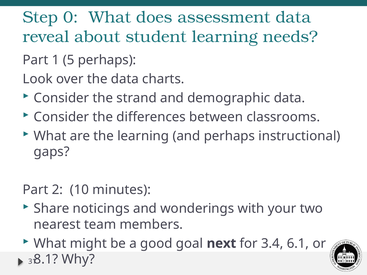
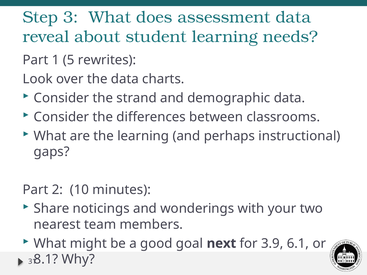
0: 0 -> 3
5 perhaps: perhaps -> rewrites
3.4: 3.4 -> 3.9
